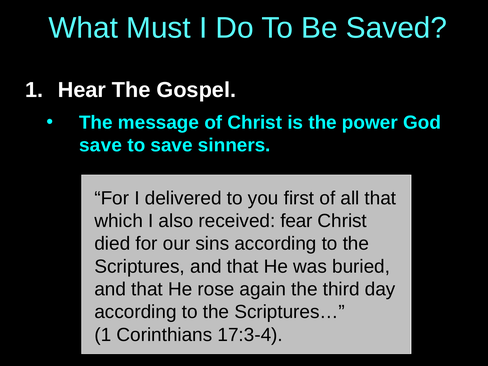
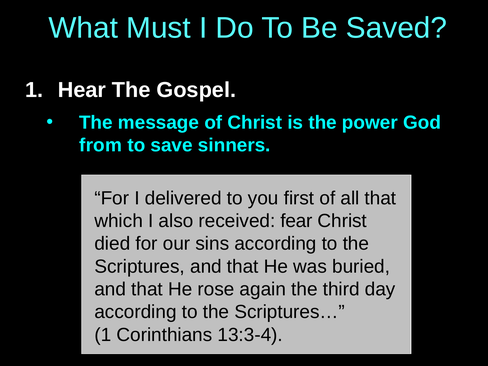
save at (101, 145): save -> from
17:3-4: 17:3-4 -> 13:3-4
